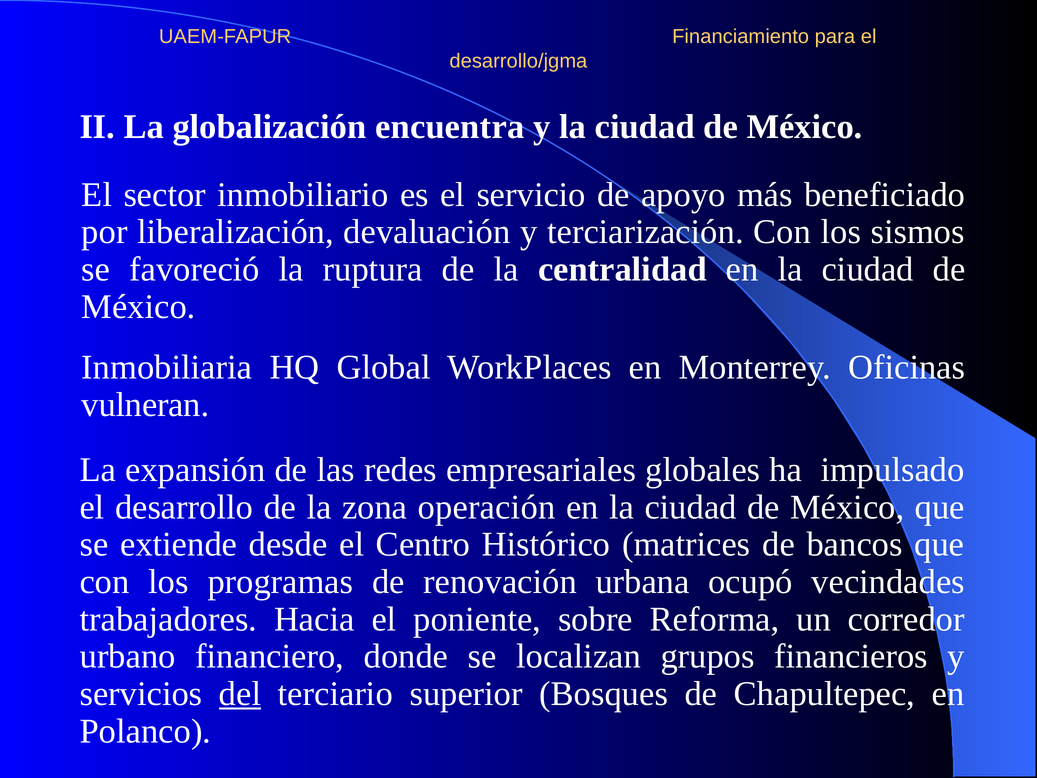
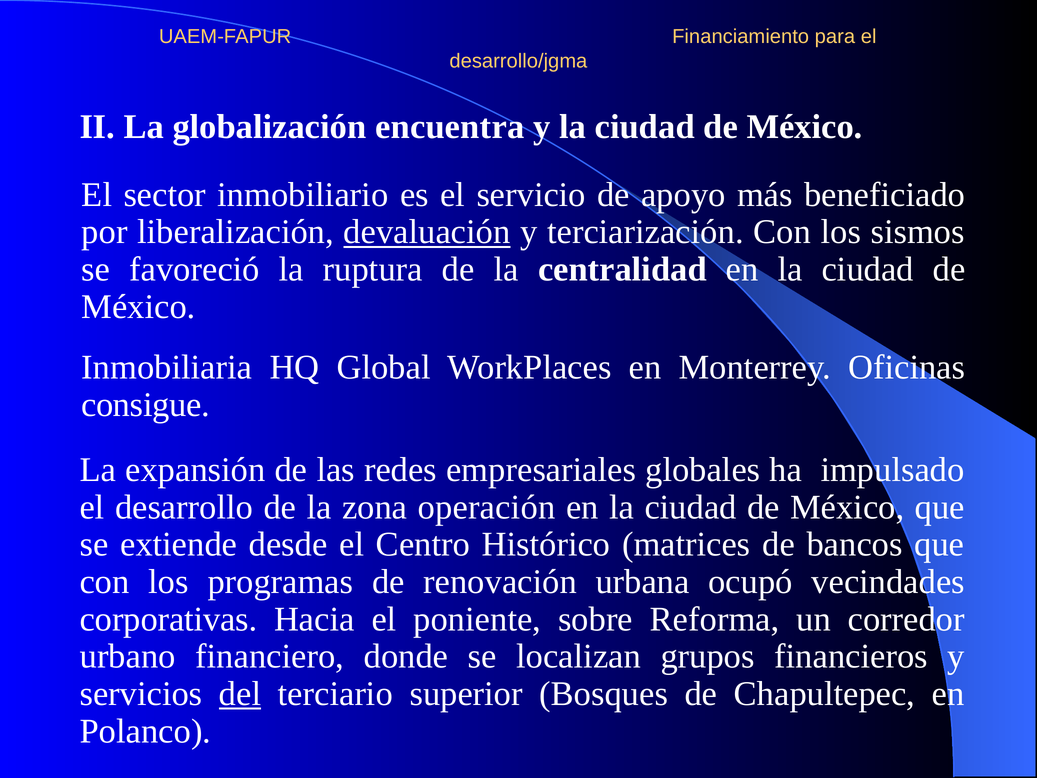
devaluación underline: none -> present
vulneran: vulneran -> consigue
trabajadores: trabajadores -> corporativas
